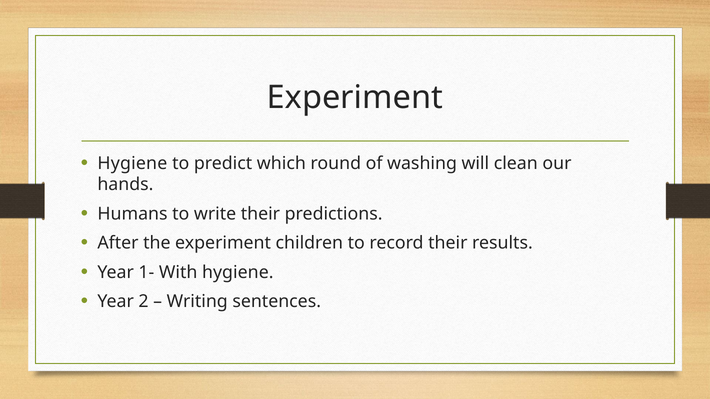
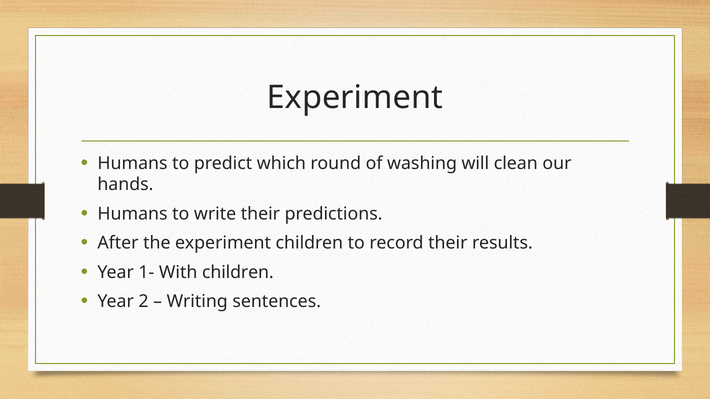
Hygiene at (132, 163): Hygiene -> Humans
With hygiene: hygiene -> children
